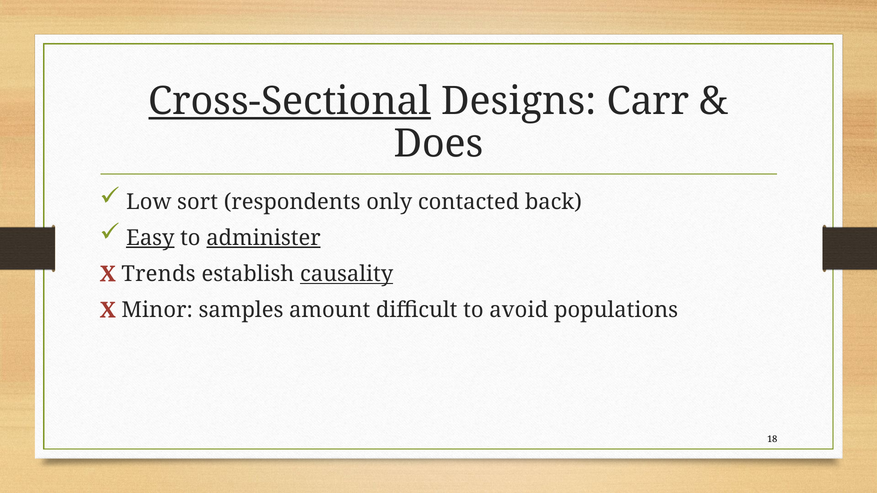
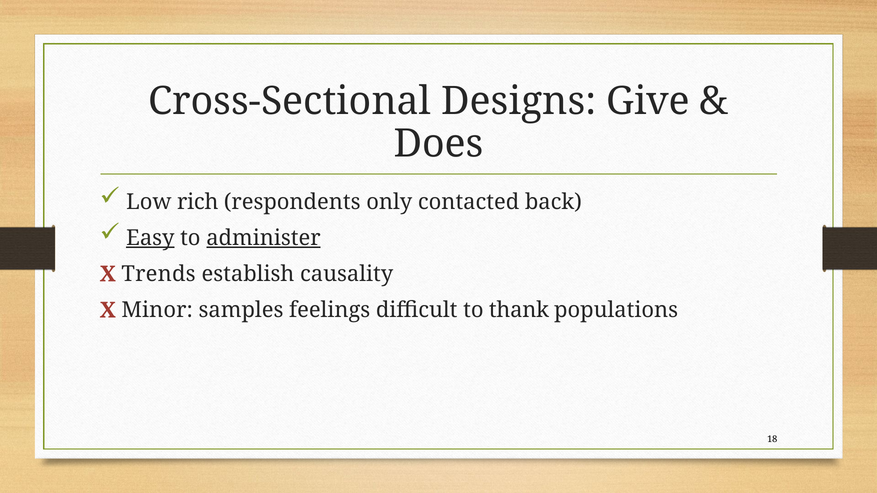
Cross-Sectional underline: present -> none
Carr: Carr -> Give
sort: sort -> rich
causality underline: present -> none
amount: amount -> feelings
avoid: avoid -> thank
